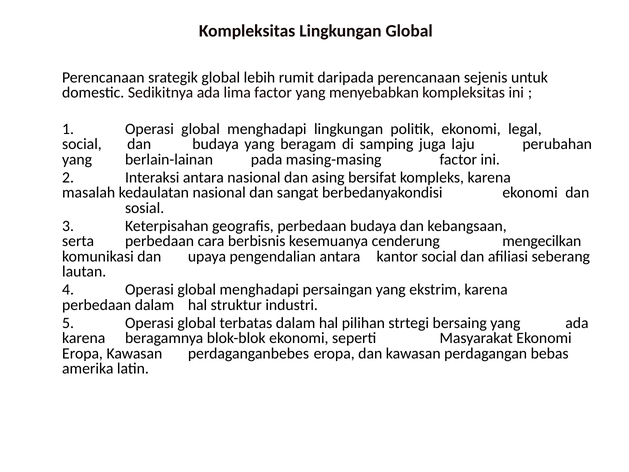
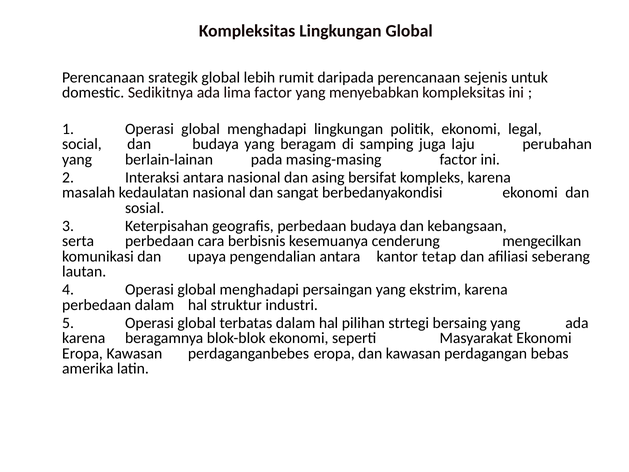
kantor social: social -> tetap
